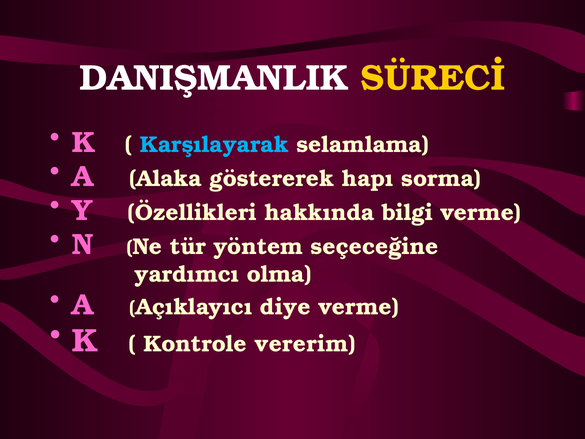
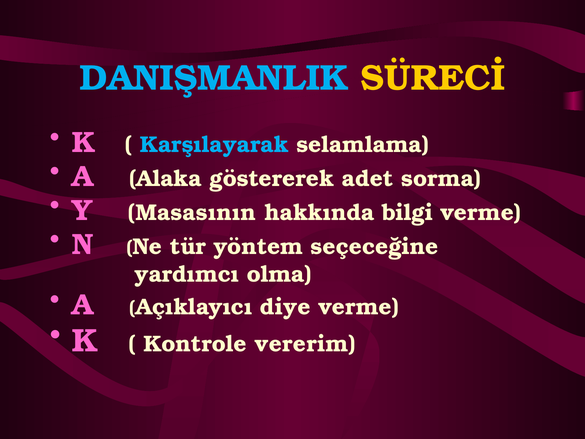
DANIŞMANLIK colour: white -> light blue
hapı: hapı -> adet
Özellikleri: Özellikleri -> Masasının
